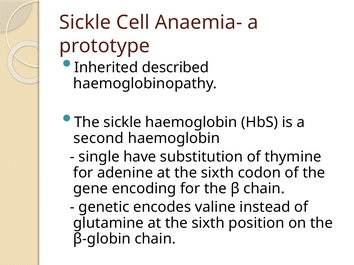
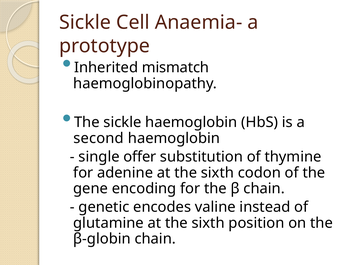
described: described -> mismatch
have: have -> offer
